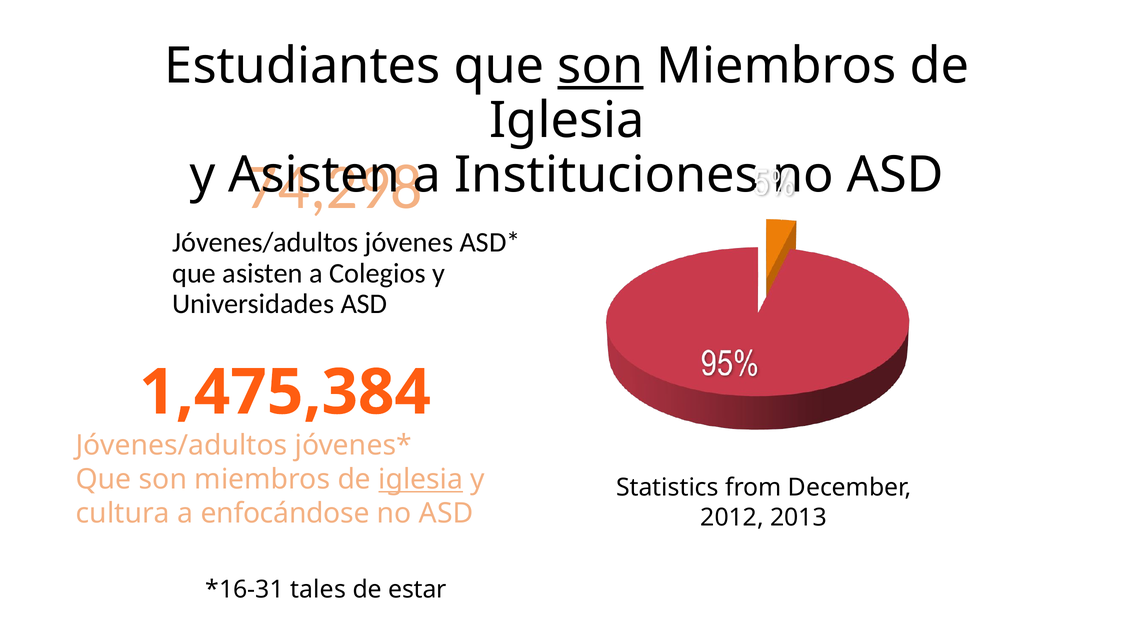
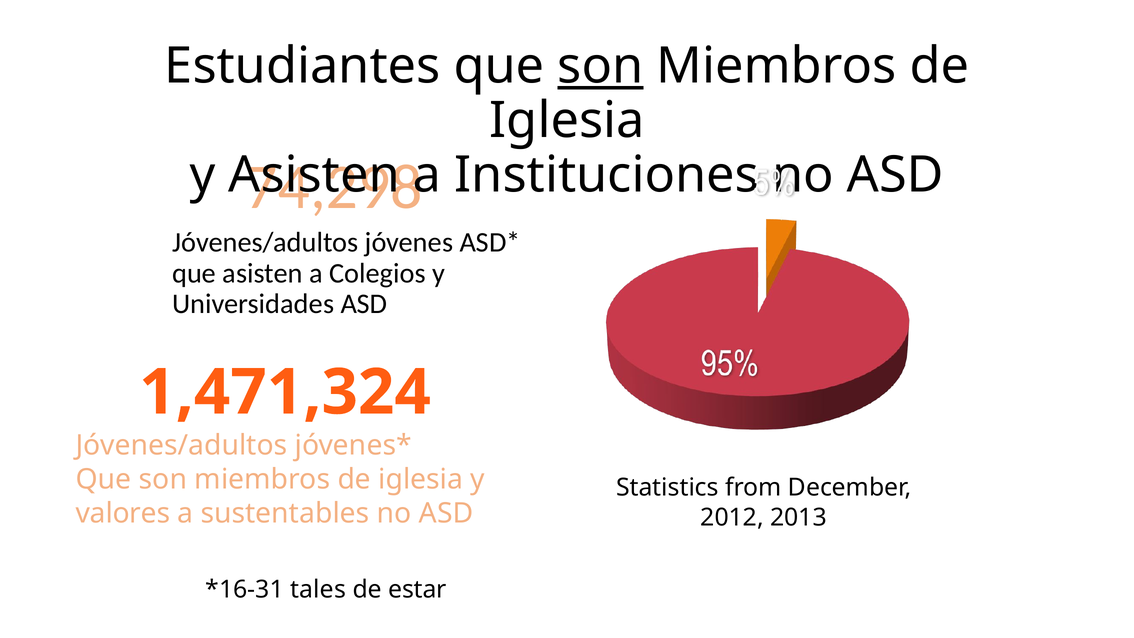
1,475,384: 1,475,384 -> 1,471,324
iglesia at (421, 479) underline: present -> none
cultura: cultura -> valores
enfocándose: enfocándose -> sustentables
